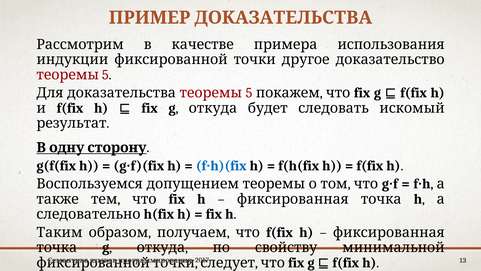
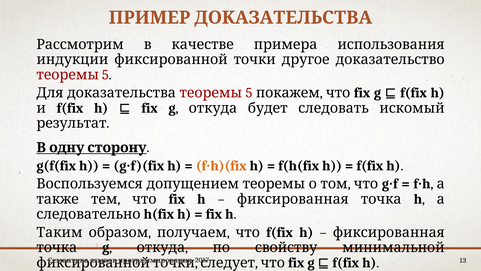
f∙h)(fix colour: blue -> orange
